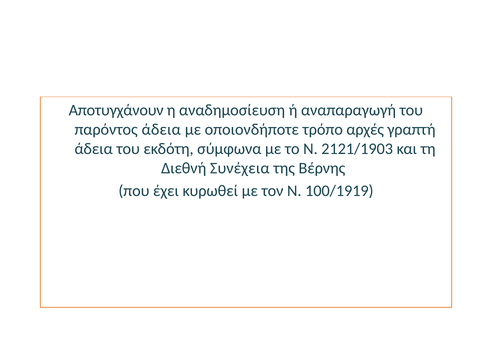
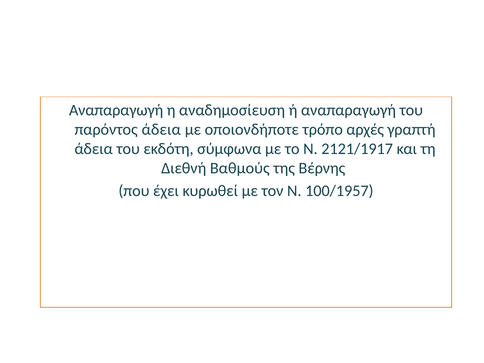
Αποτυγχάνουν at (116, 110): Αποτυγχάνουν -> Αναπαραγωγή
2121/1903: 2121/1903 -> 2121/1917
Συνέχεια: Συνέχεια -> Βαθμούς
100/1919: 100/1919 -> 100/1957
